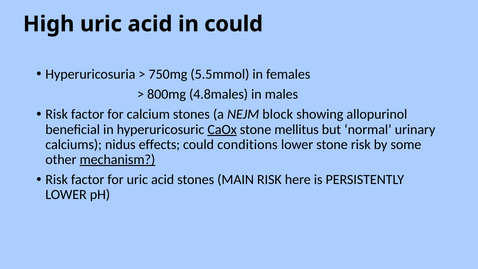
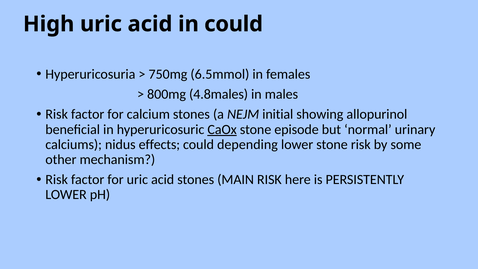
5.5mmol: 5.5mmol -> 6.5mmol
block: block -> initial
mellitus: mellitus -> episode
conditions: conditions -> depending
mechanism underline: present -> none
